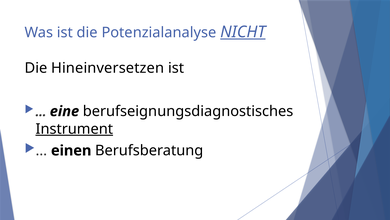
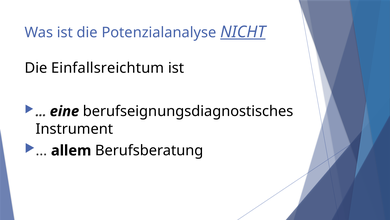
Hineinversetzen: Hineinversetzen -> Einfallsreichtum
Instrument underline: present -> none
einen: einen -> allem
